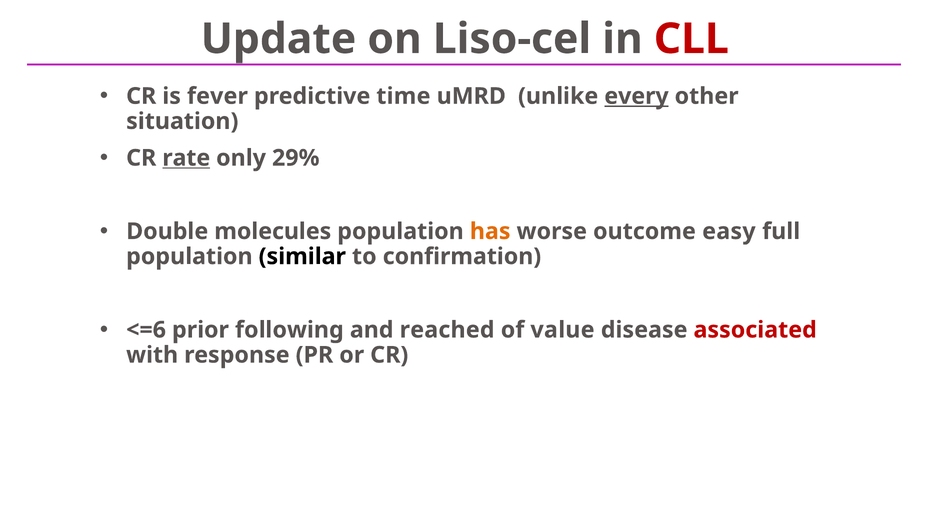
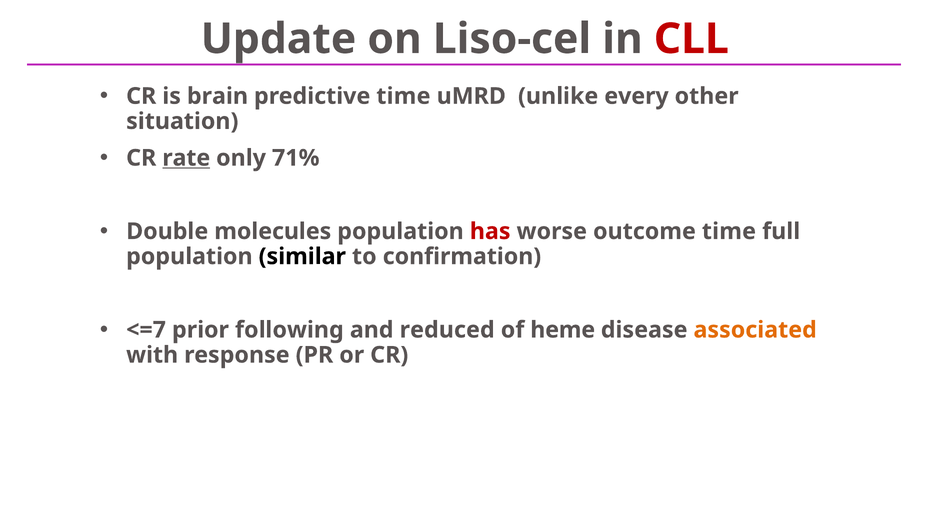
fever: fever -> brain
every underline: present -> none
29%: 29% -> 71%
has colour: orange -> red
outcome easy: easy -> time
<=6: <=6 -> <=7
reached: reached -> reduced
value: value -> heme
associated colour: red -> orange
